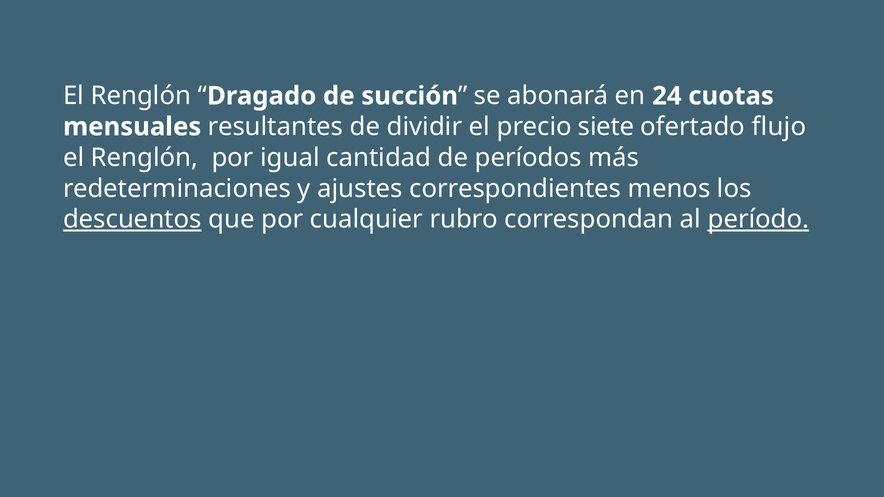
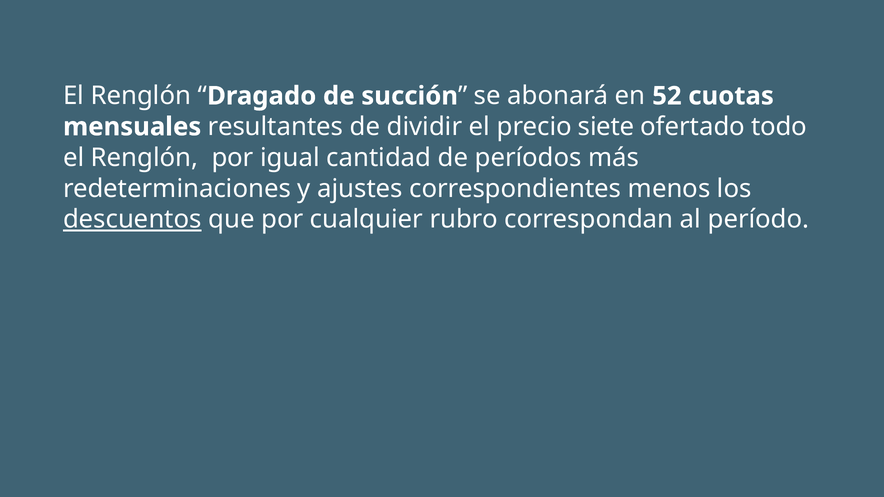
24: 24 -> 52
flujo: flujo -> todo
período underline: present -> none
